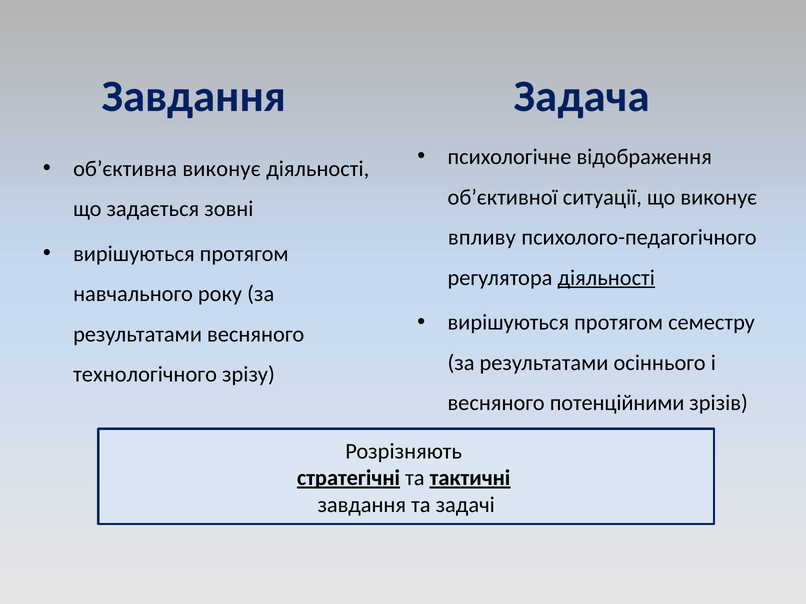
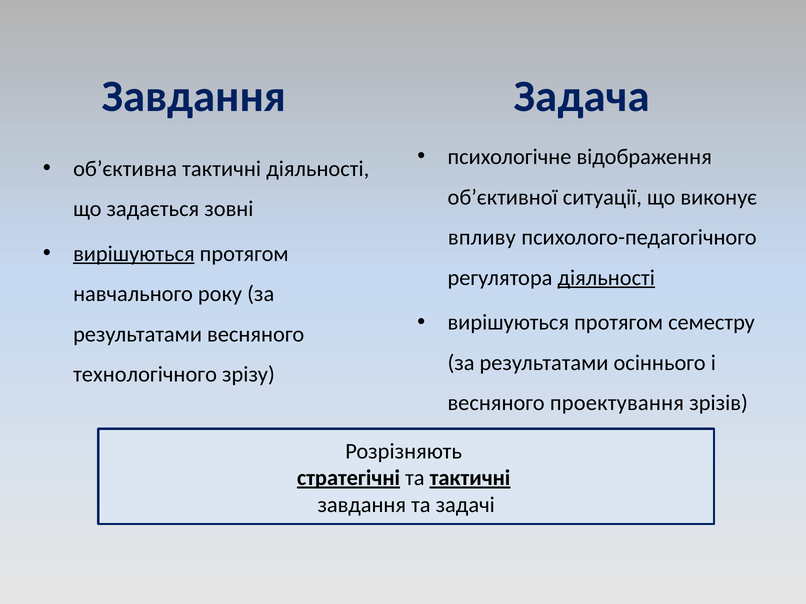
об’єктивна виконує: виконує -> тактичні
вирішуються at (134, 254) underline: none -> present
потенційними: потенційними -> проектування
